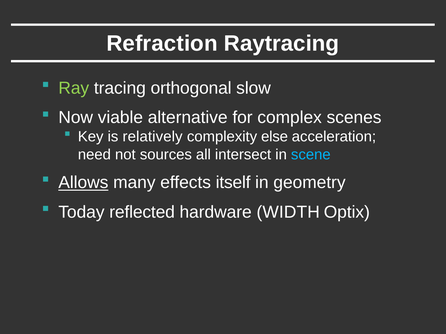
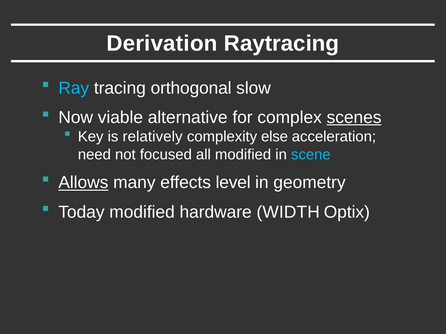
Refraction: Refraction -> Derivation
Ray colour: light green -> light blue
scenes underline: none -> present
sources: sources -> focused
all intersect: intersect -> modified
itself: itself -> level
Today reflected: reflected -> modified
